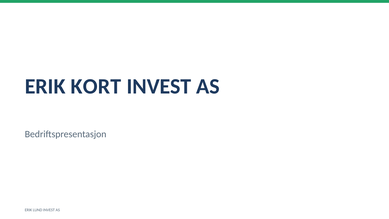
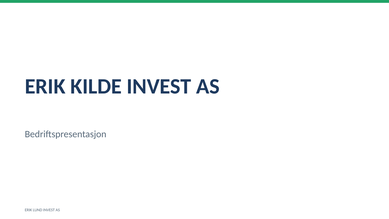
KORT: KORT -> KILDE
